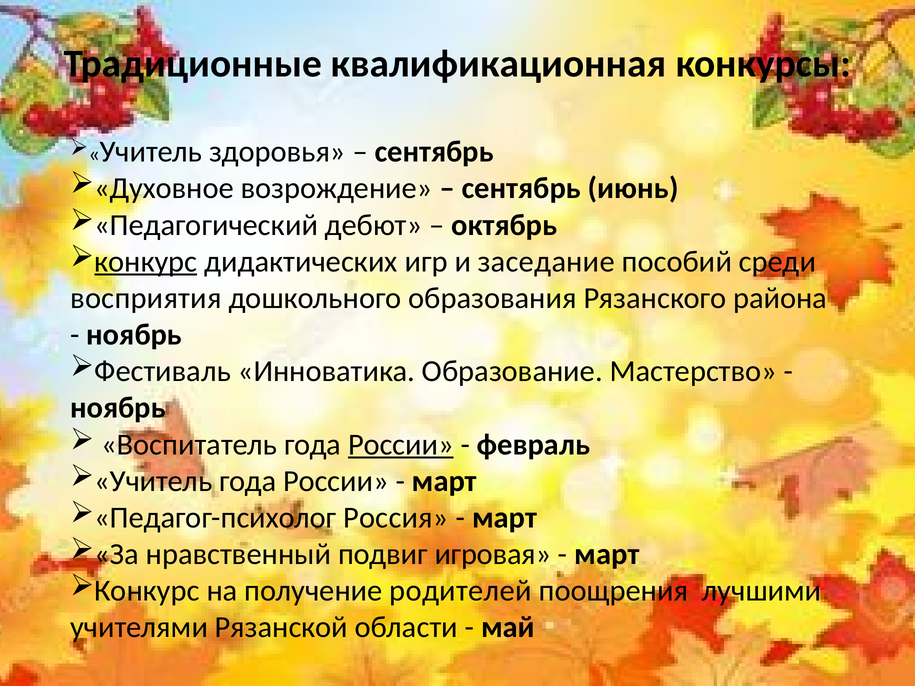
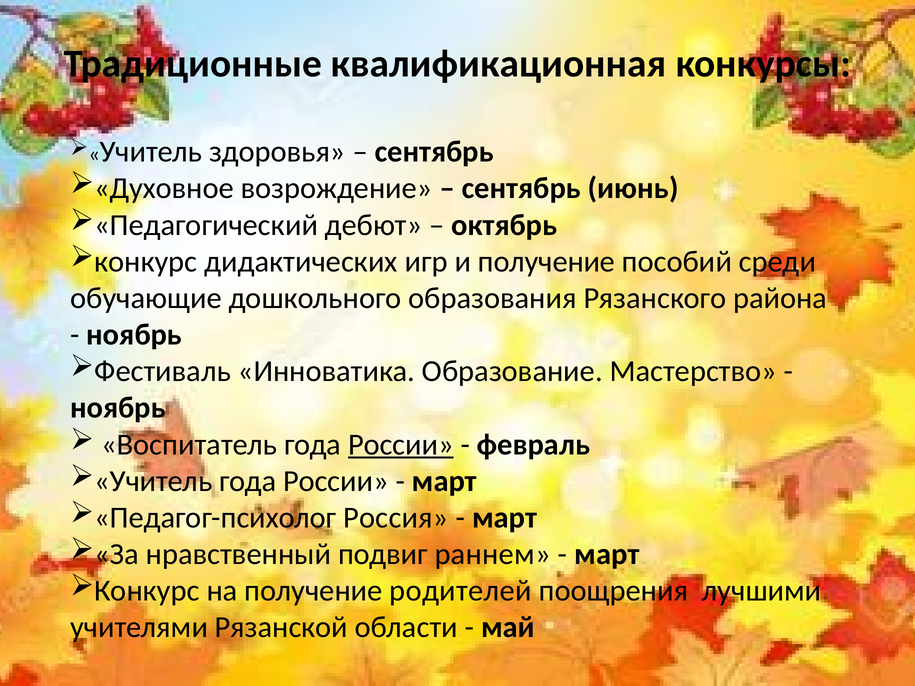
конкурс at (146, 262) underline: present -> none
и заседание: заседание -> получение
восприятия: восприятия -> обучающие
игровая: игровая -> раннем
